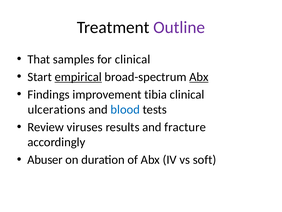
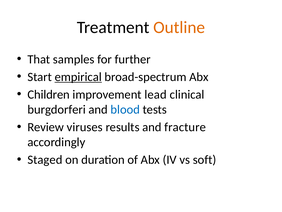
Outline colour: purple -> orange
for clinical: clinical -> further
Abx at (199, 77) underline: present -> none
Findings: Findings -> Children
tibia: tibia -> lead
ulcerations: ulcerations -> burgdorferi
Abuser: Abuser -> Staged
